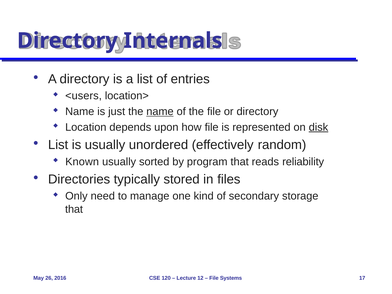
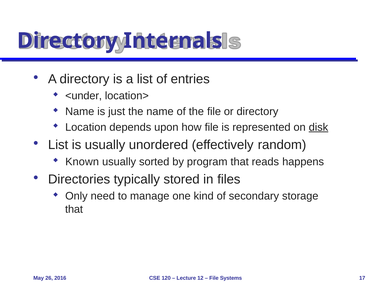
<users: <users -> <under
name at (160, 112) underline: present -> none
reliability: reliability -> happens
